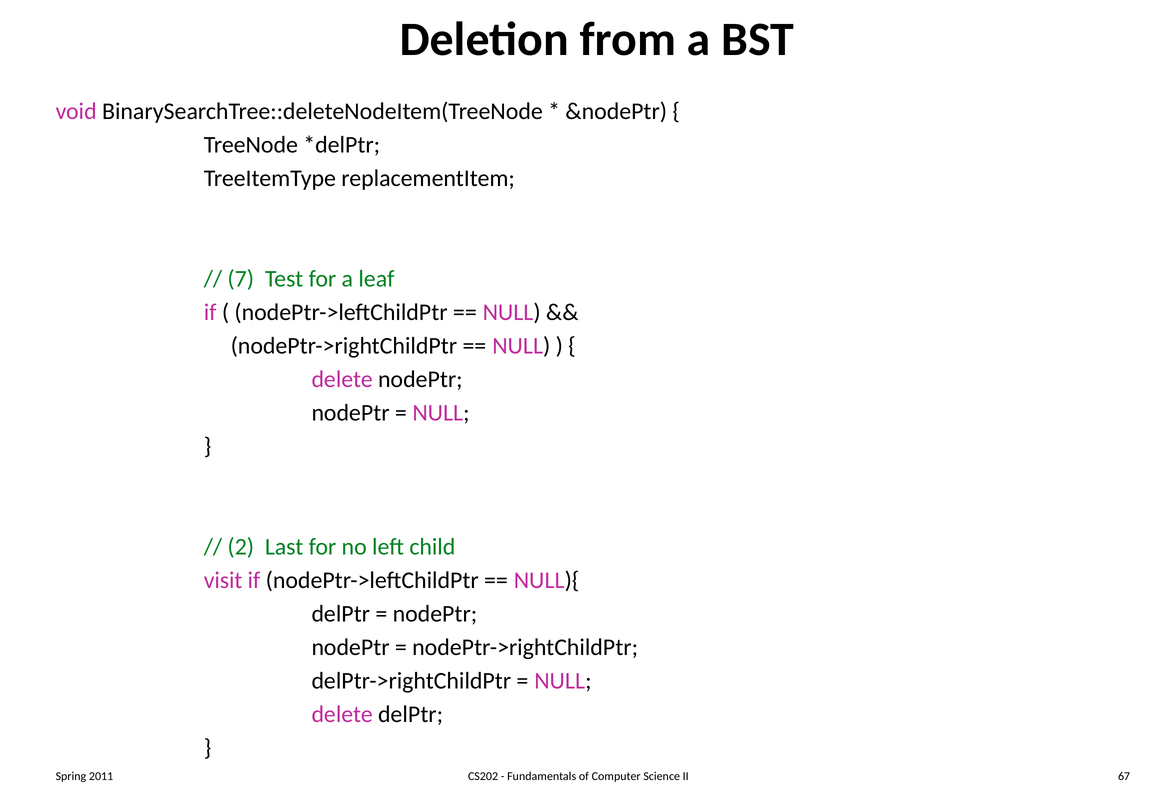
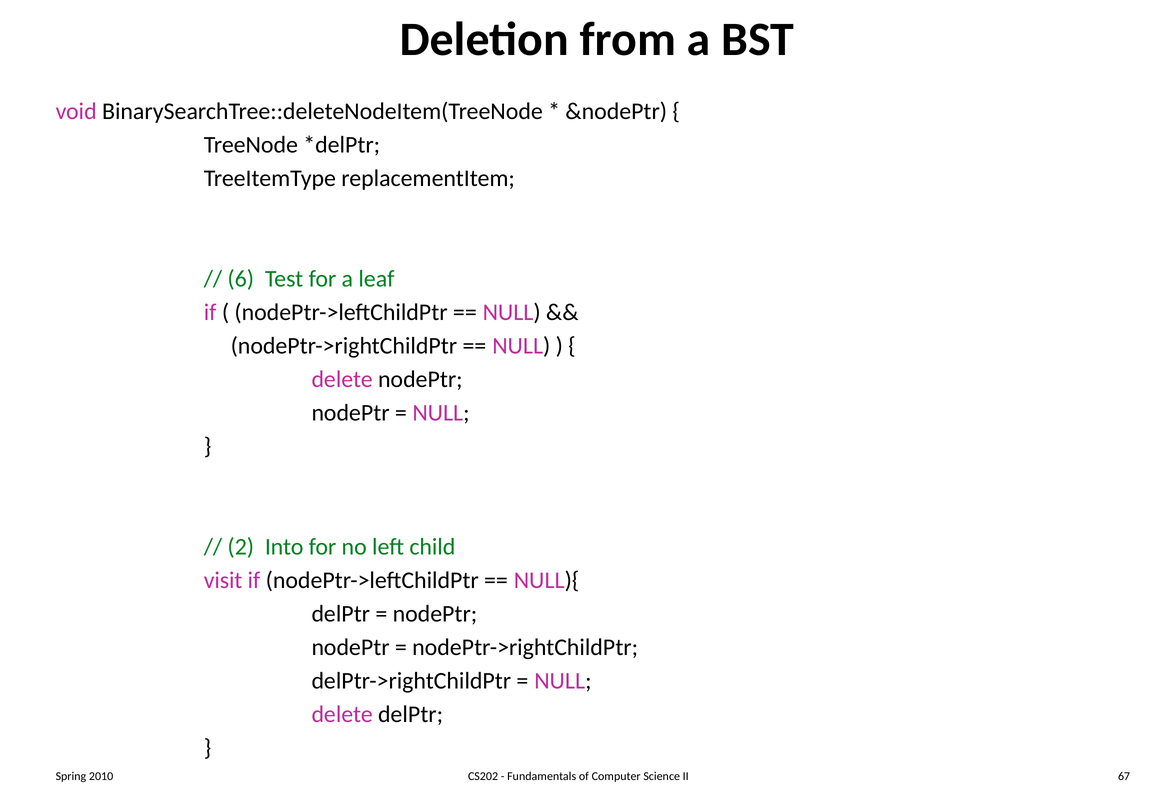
7: 7 -> 6
Last: Last -> Into
2011: 2011 -> 2010
